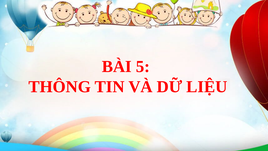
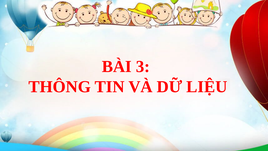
5: 5 -> 3
